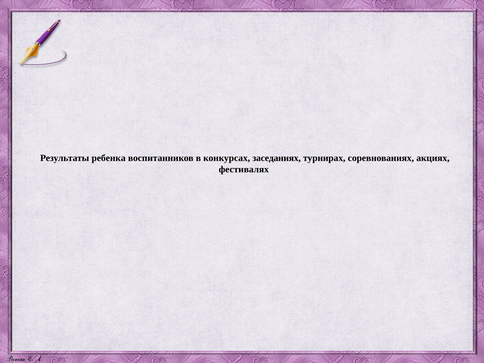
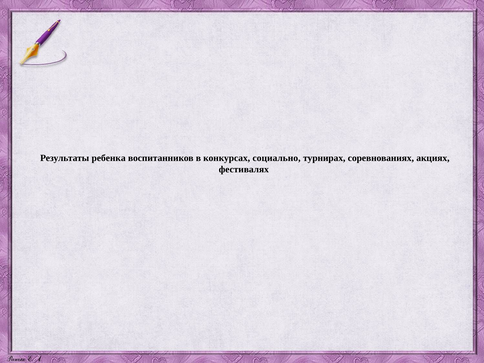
заседаниях: заседаниях -> социально
